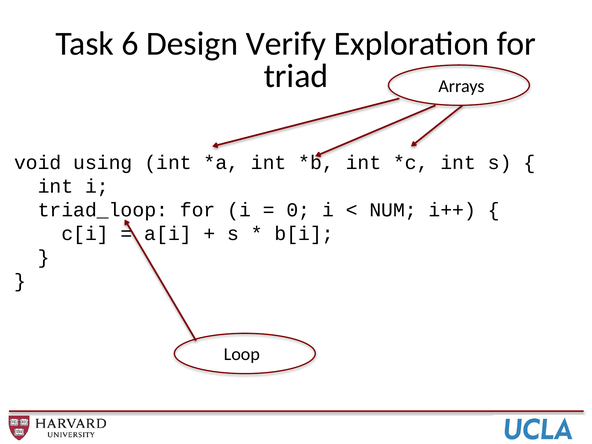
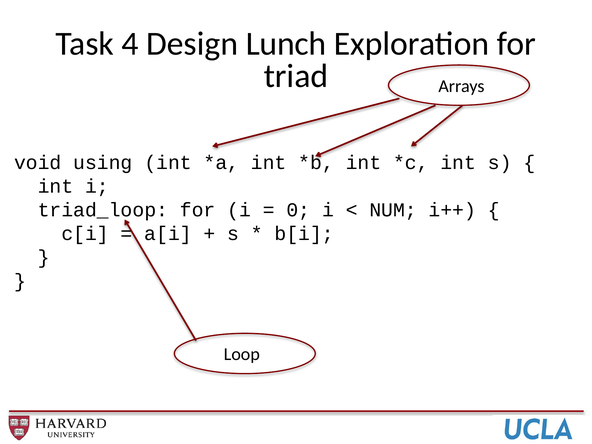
6: 6 -> 4
Verify: Verify -> Lunch
